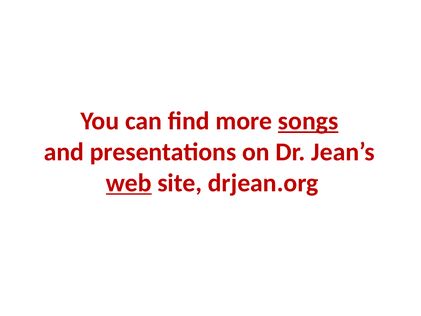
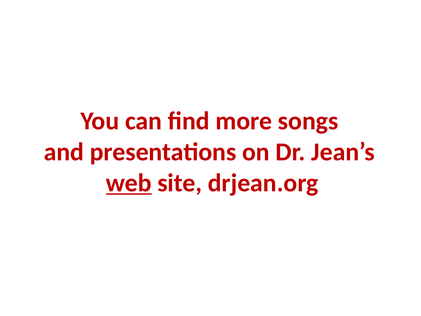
songs underline: present -> none
